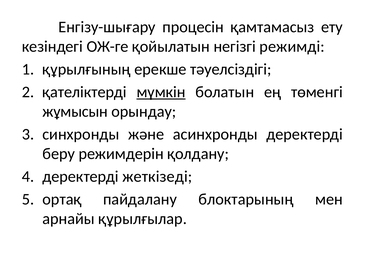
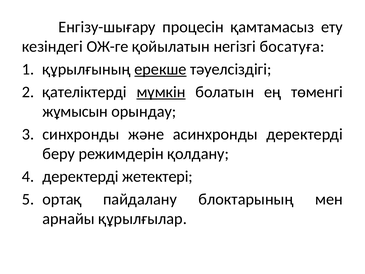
режимді: режимді -> босатуға
ерекше underline: none -> present
жеткізеді: жеткізеді -> жетектері
